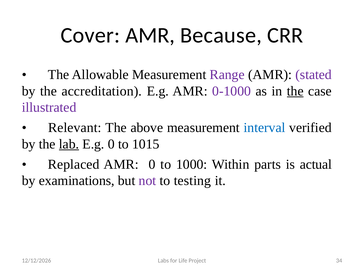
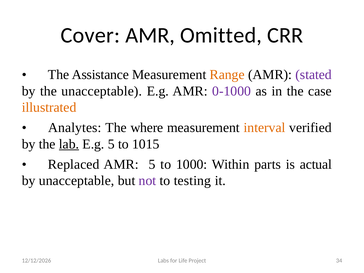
Because: Because -> Omitted
Allowable: Allowable -> Assistance
Range colour: purple -> orange
the accreditation: accreditation -> unacceptable
the at (295, 91) underline: present -> none
illustrated colour: purple -> orange
Relevant: Relevant -> Analytes
above: above -> where
interval colour: blue -> orange
E.g 0: 0 -> 5
AMR 0: 0 -> 5
by examinations: examinations -> unacceptable
